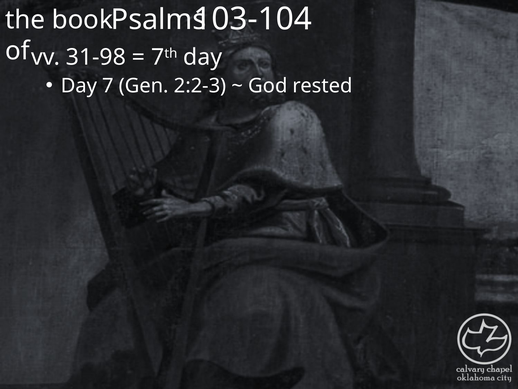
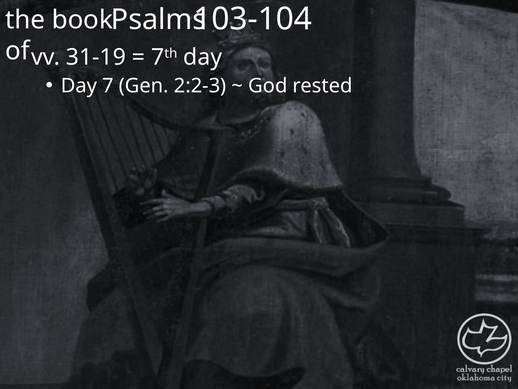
31-98: 31-98 -> 31-19
